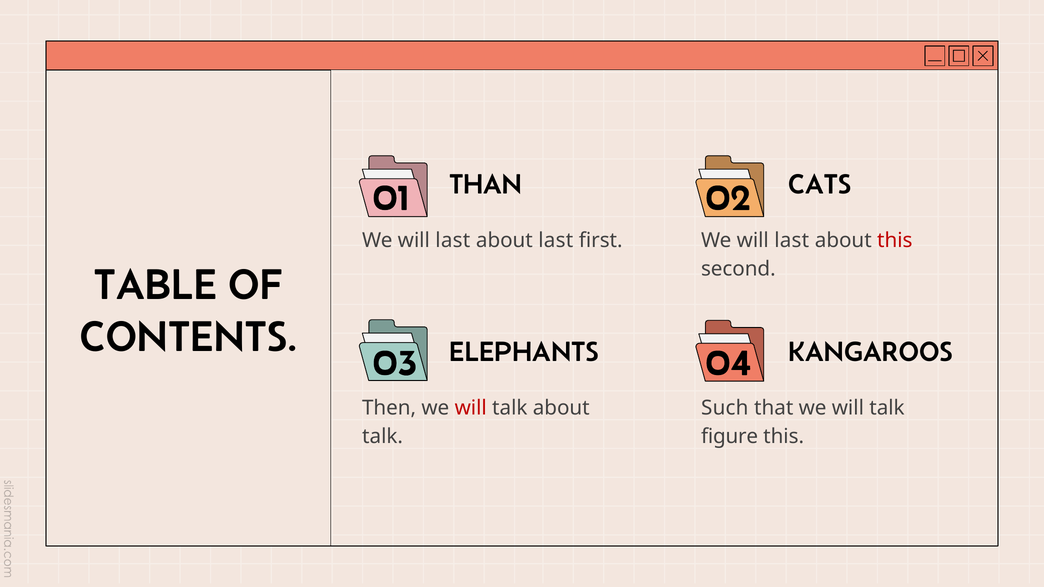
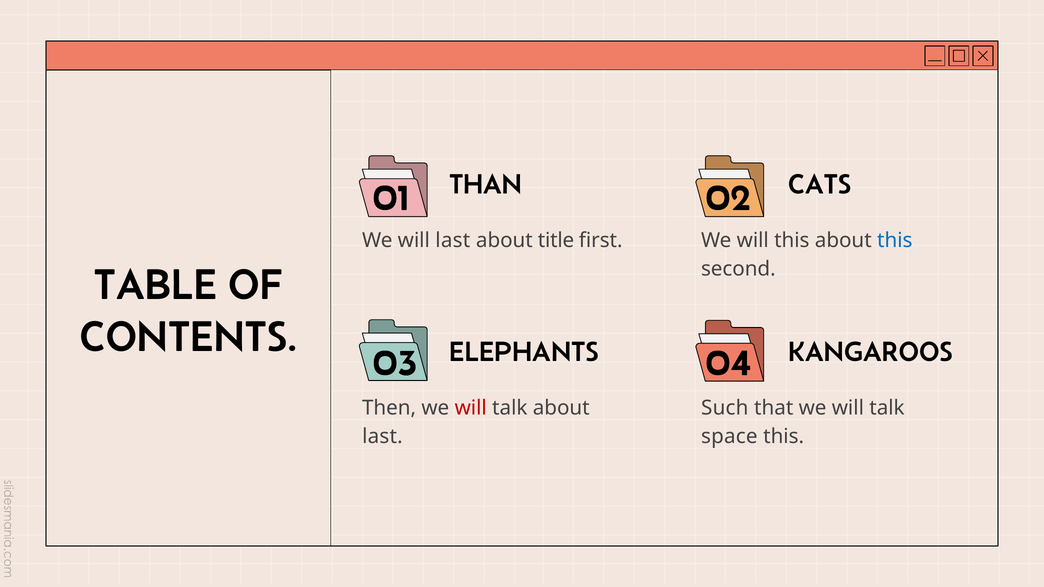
about last: last -> title
first We will last: last -> this
this at (895, 241) colour: red -> blue
talk at (383, 436): talk -> last
figure: figure -> space
